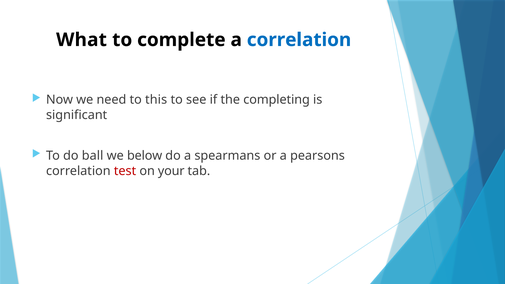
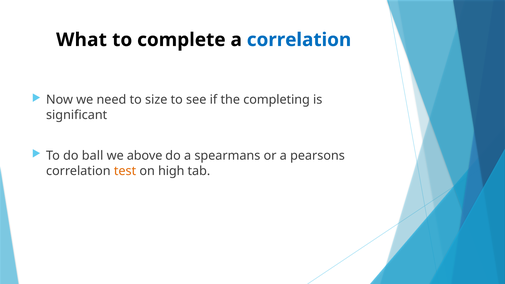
this: this -> size
below: below -> above
test colour: red -> orange
your: your -> high
